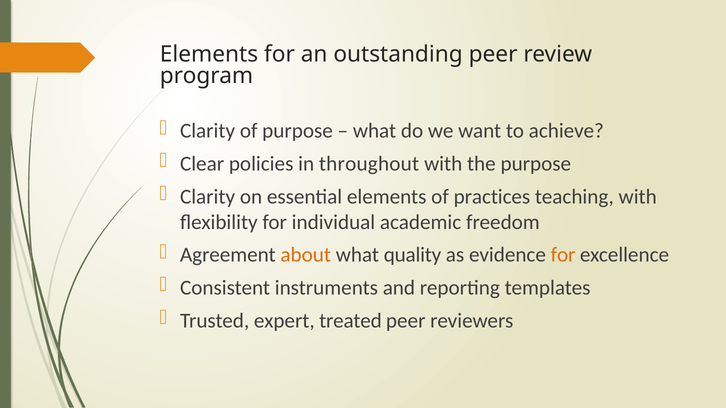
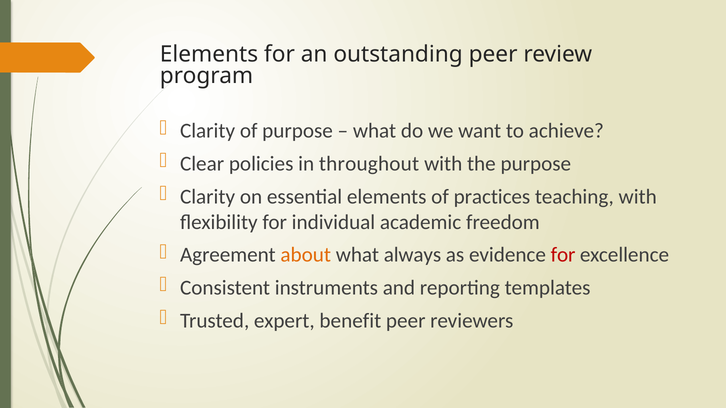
quality: quality -> always
for at (563, 255) colour: orange -> red
treated: treated -> benefit
